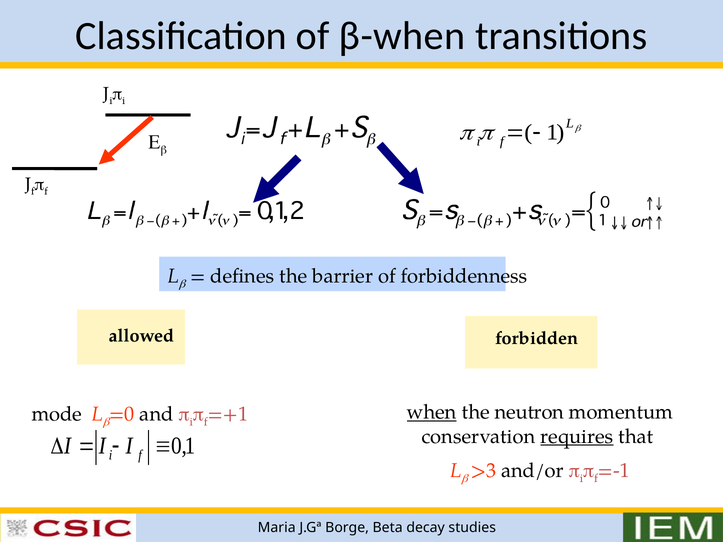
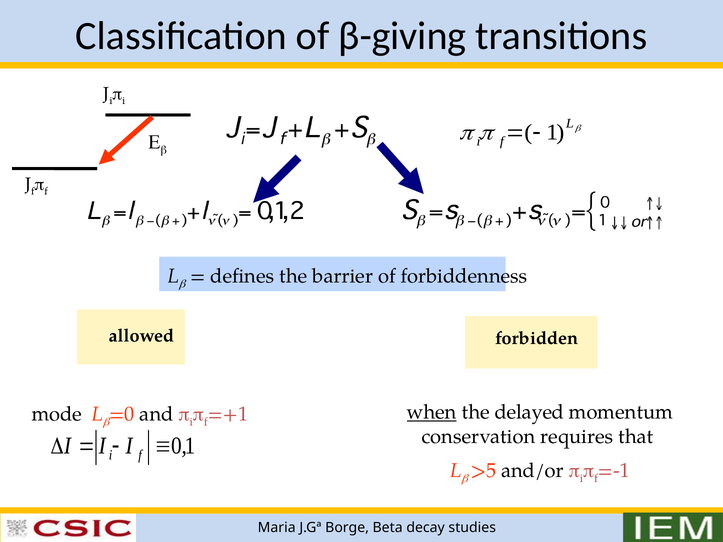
β-when: β-when -> β-giving
neutron: neutron -> delayed
requires underline: present -> none
>3: >3 -> >5
